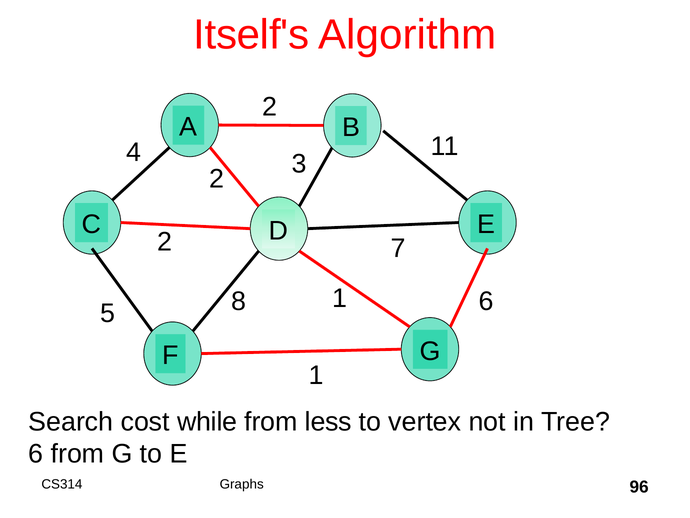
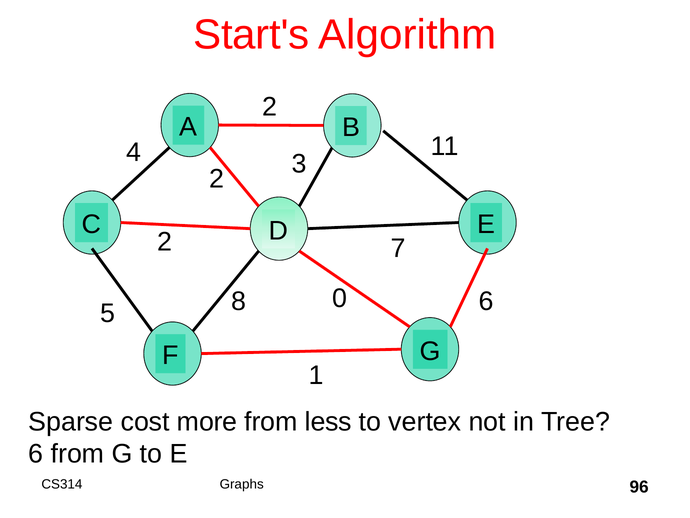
Itself's: Itself's -> Start's
8 1: 1 -> 0
Search: Search -> Sparse
while: while -> more
